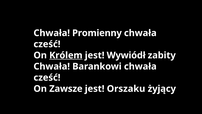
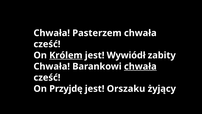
Promienny: Promienny -> Pasterzem
chwała at (140, 66) underline: none -> present
Zawsze: Zawsze -> Przyjdę
